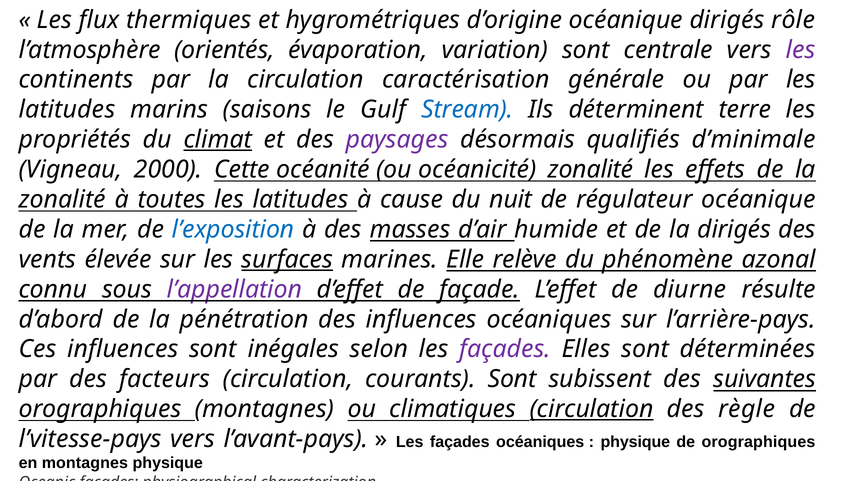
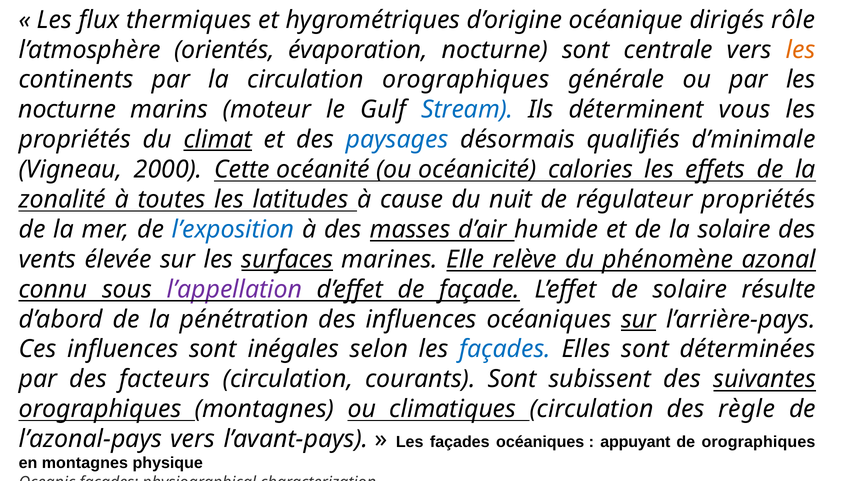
évaporation variation: variation -> nocturne
les at (801, 50) colour: purple -> orange
circulation caractérisation: caractérisation -> orographiques
latitudes at (67, 110): latitudes -> nocturne
saisons: saisons -> moteur
terre: terre -> vous
paysages colour: purple -> blue
océanicité zonalité: zonalité -> calories
régulateur océanique: océanique -> propriétés
la dirigés: dirigés -> solaire
de diurne: diurne -> solaire
sur at (639, 319) underline: none -> present
façades at (505, 349) colour: purple -> blue
circulation at (592, 409) underline: present -> none
l’vitesse-pays: l’vitesse-pays -> l’azonal-pays
physique at (635, 442): physique -> appuyant
